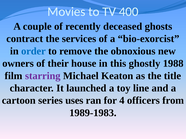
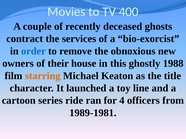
starring colour: purple -> orange
uses: uses -> ride
1989-1983: 1989-1983 -> 1989-1981
